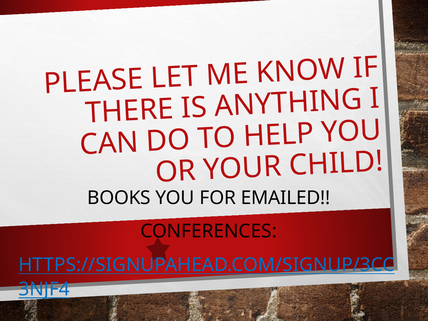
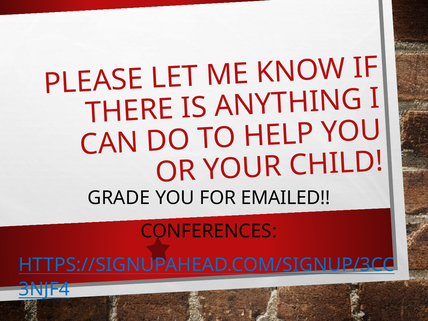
BOOKS: BOOKS -> GRADE
